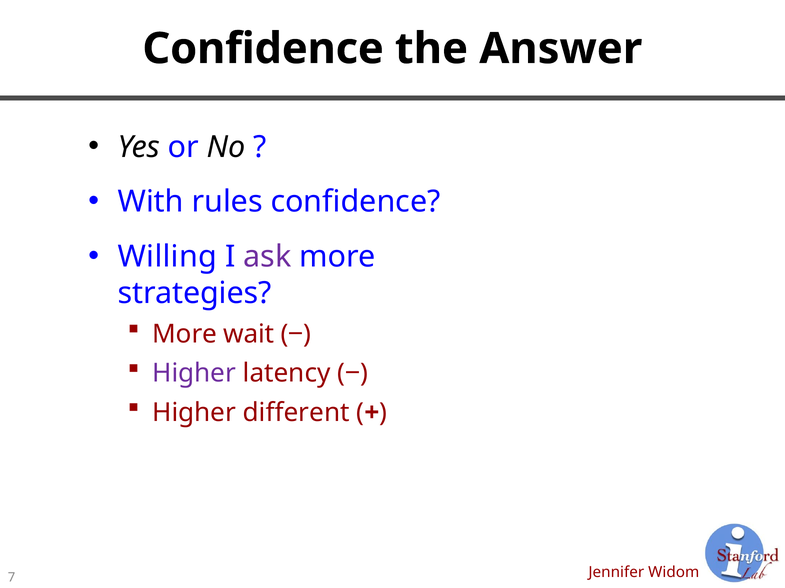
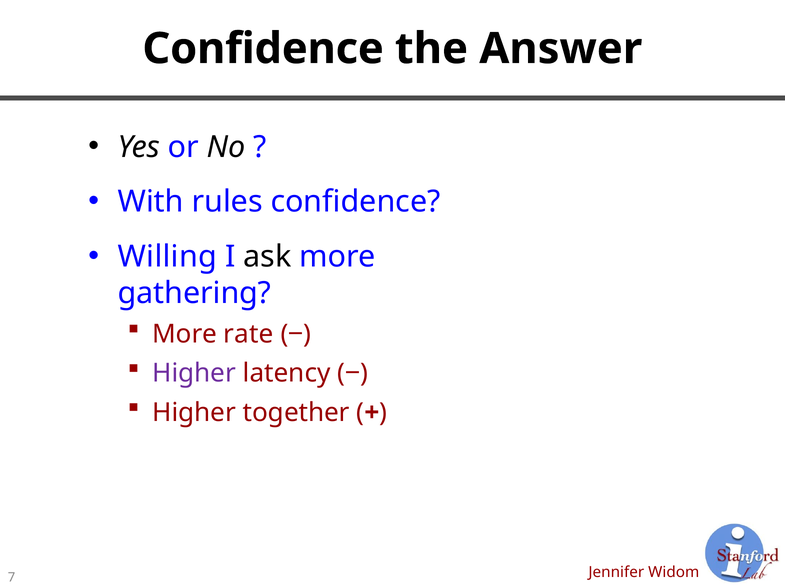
ask colour: purple -> black
strategies: strategies -> gathering
wait: wait -> rate
different: different -> together
